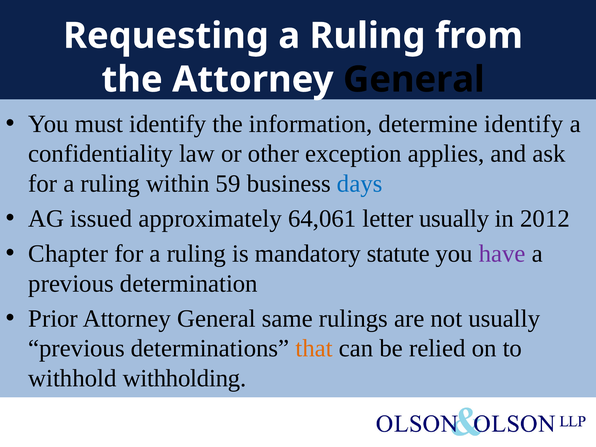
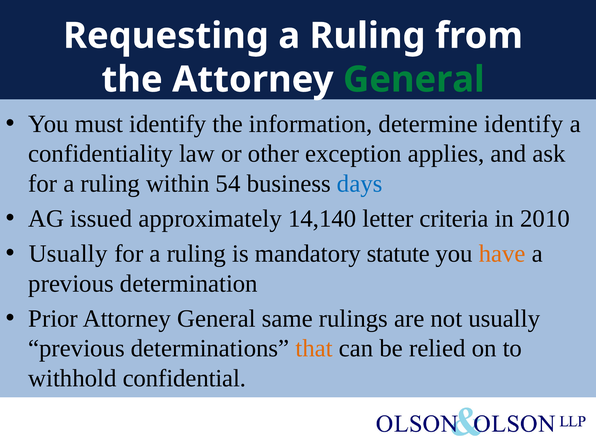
General at (414, 80) colour: black -> green
59: 59 -> 54
64,061: 64,061 -> 14,140
letter usually: usually -> criteria
2012: 2012 -> 2010
Chapter at (68, 254): Chapter -> Usually
have colour: purple -> orange
withholding: withholding -> confidential
